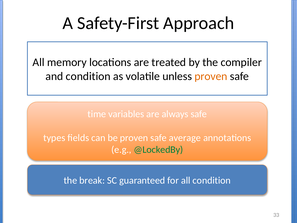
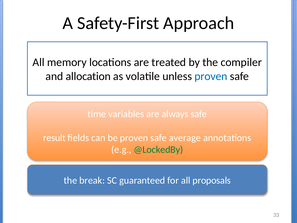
and condition: condition -> allocation
proven at (211, 76) colour: orange -> blue
types: types -> result
all condition: condition -> proposals
